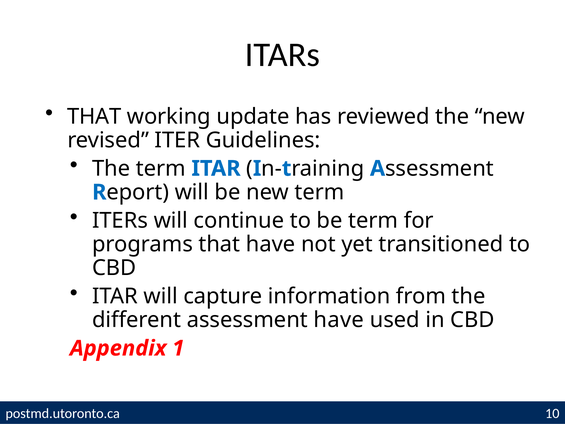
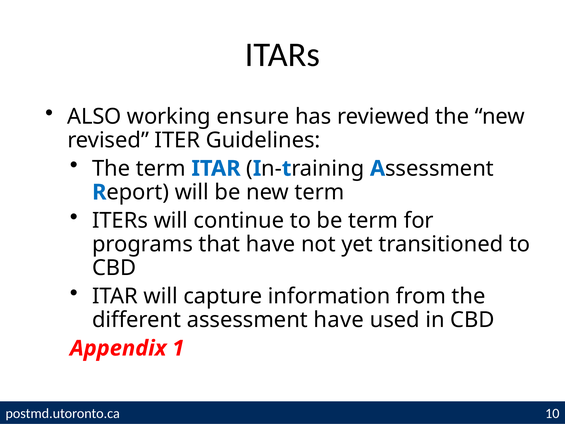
THAT at (94, 116): THAT -> ALSO
update: update -> ensure
